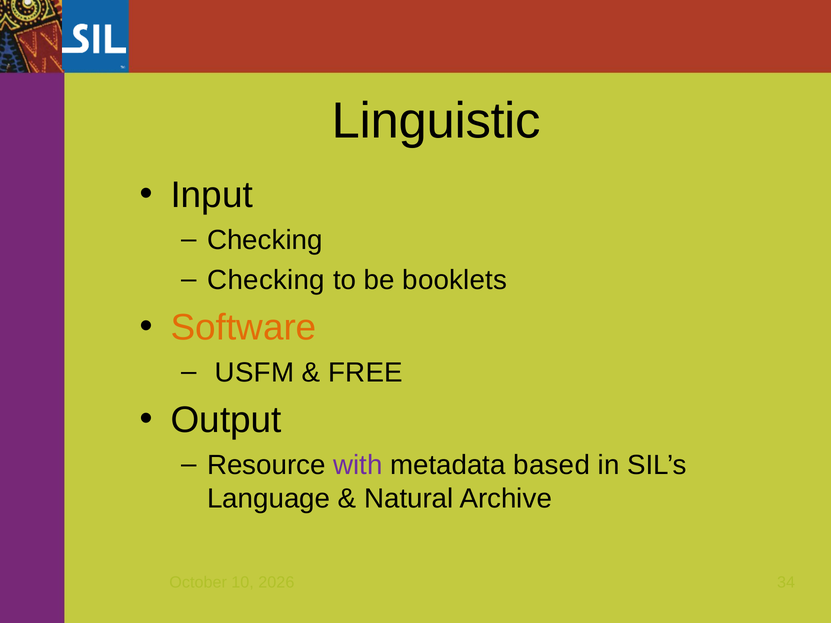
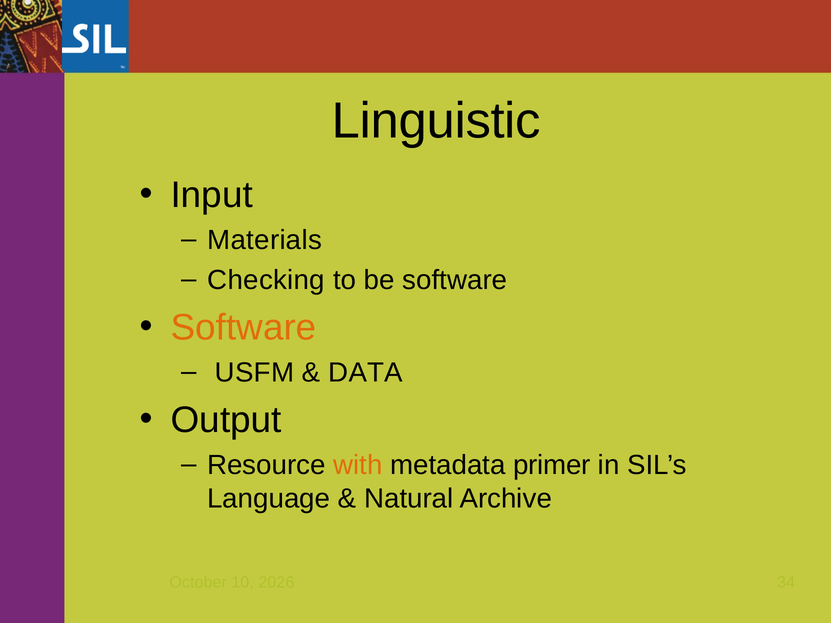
Checking at (265, 240): Checking -> Materials
be booklets: booklets -> software
FREE: FREE -> DATA
with colour: purple -> orange
based: based -> primer
